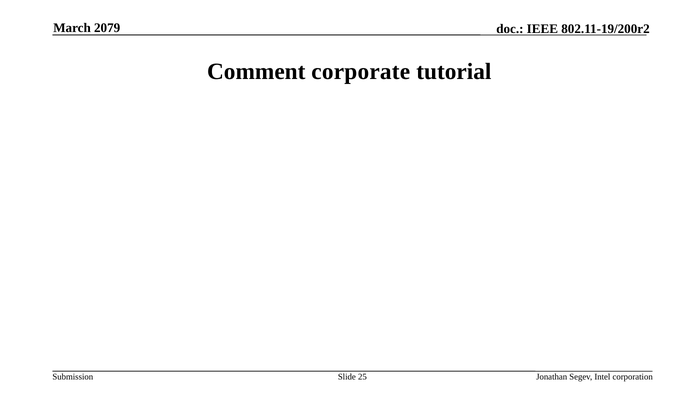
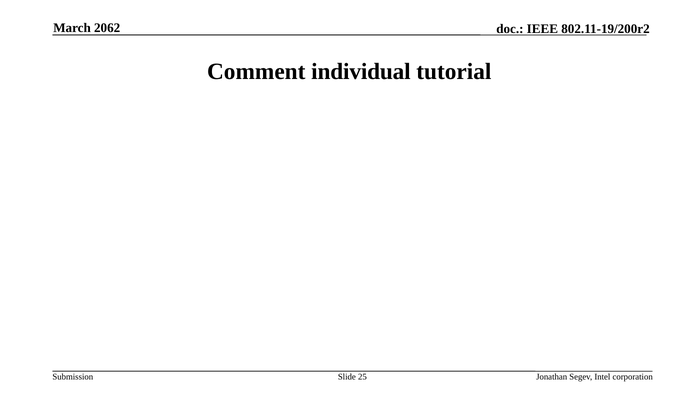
2079: 2079 -> 2062
corporate: corporate -> individual
